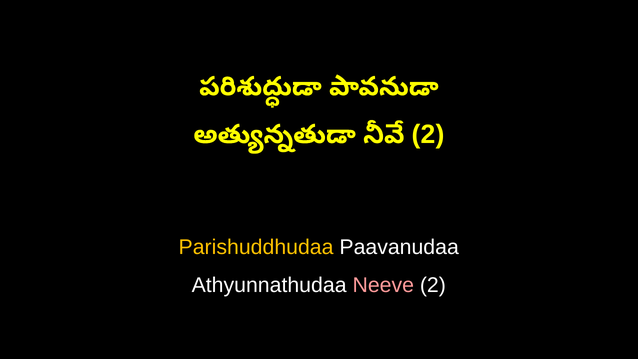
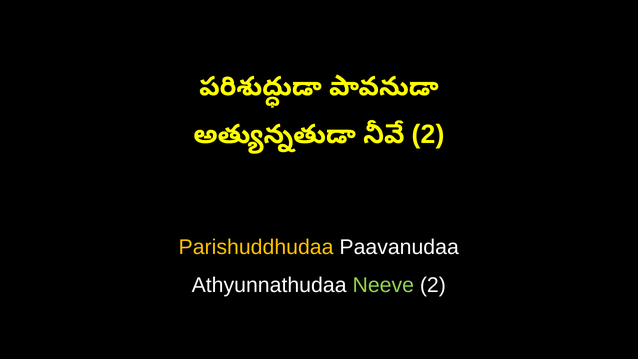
Neeve colour: pink -> light green
